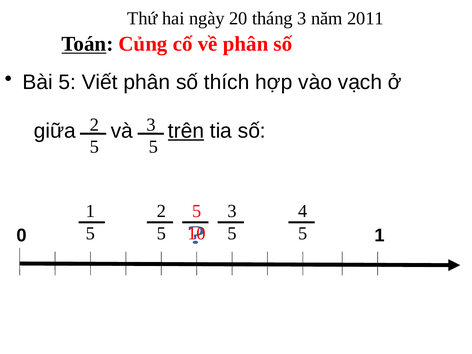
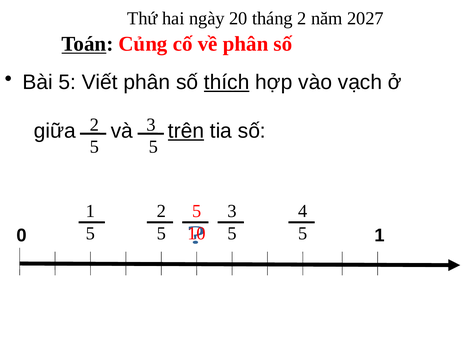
tháng 3: 3 -> 2
2011: 2011 -> 2027
thích underline: none -> present
